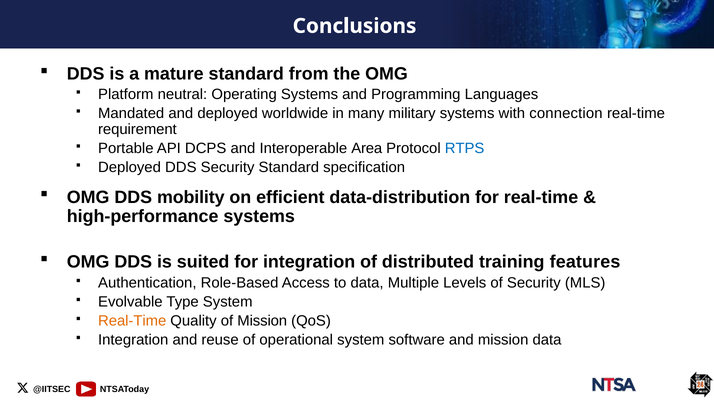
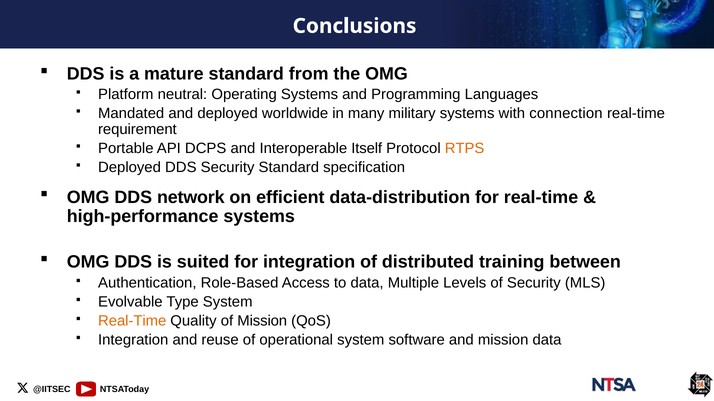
Area: Area -> Itself
RTPS colour: blue -> orange
mobility: mobility -> network
features: features -> between
